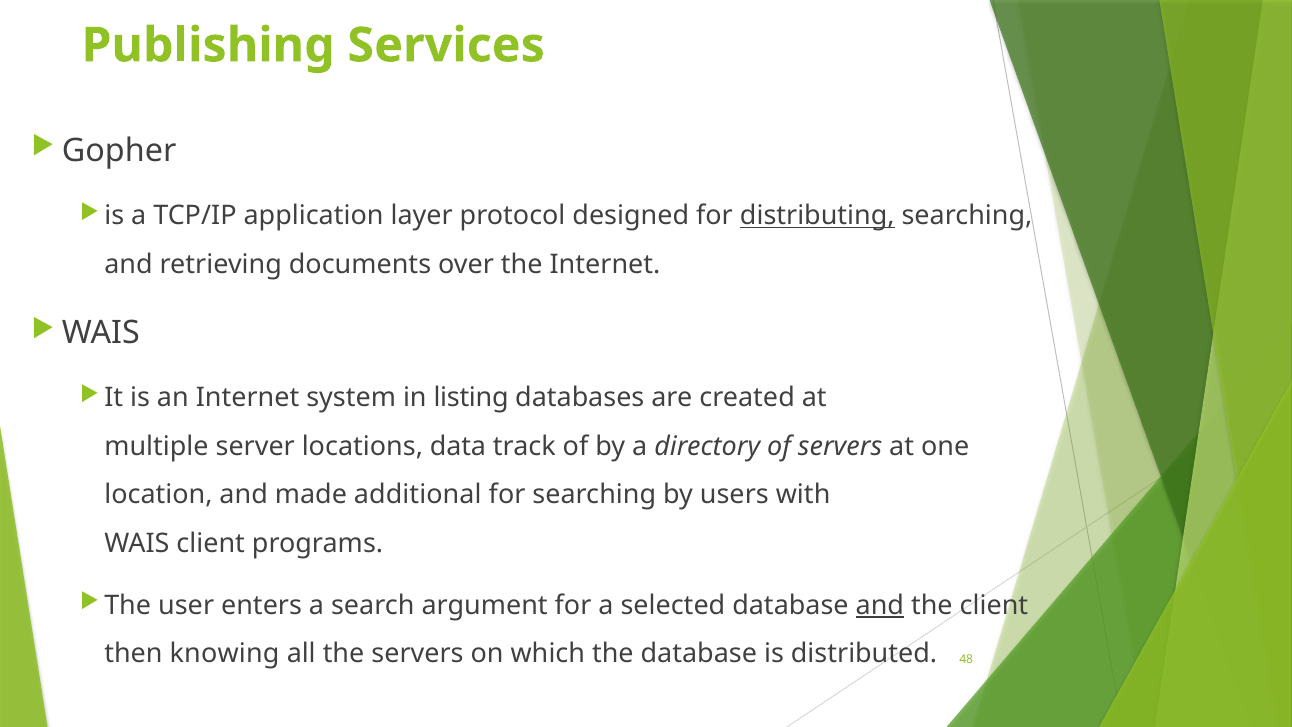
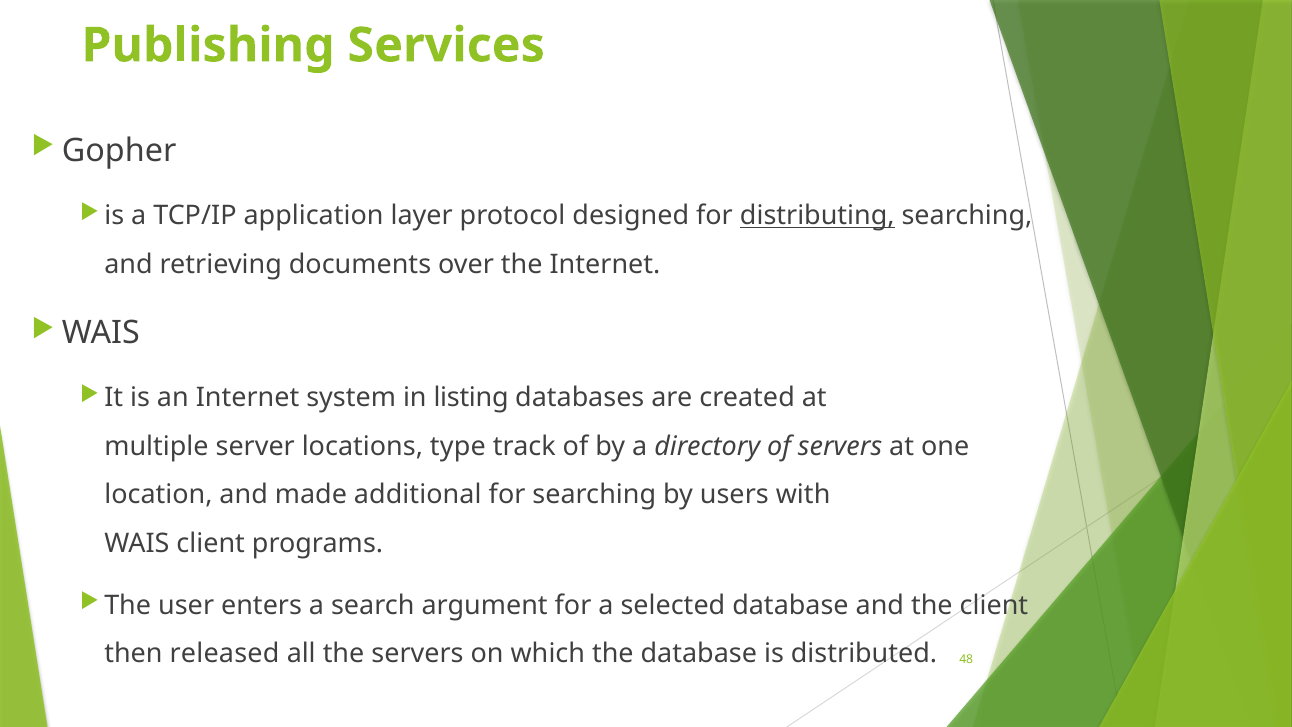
data: data -> type
and at (880, 605) underline: present -> none
knowing: knowing -> released
